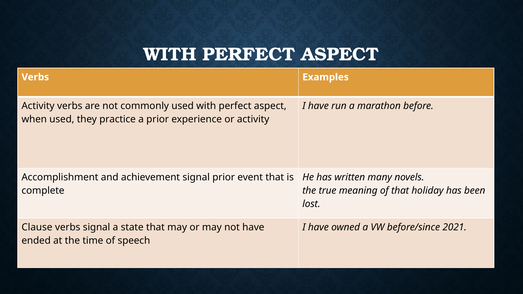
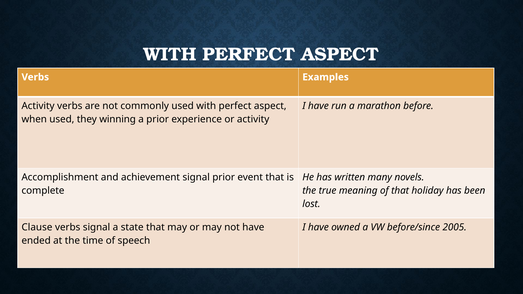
practice: practice -> winning
2021: 2021 -> 2005
